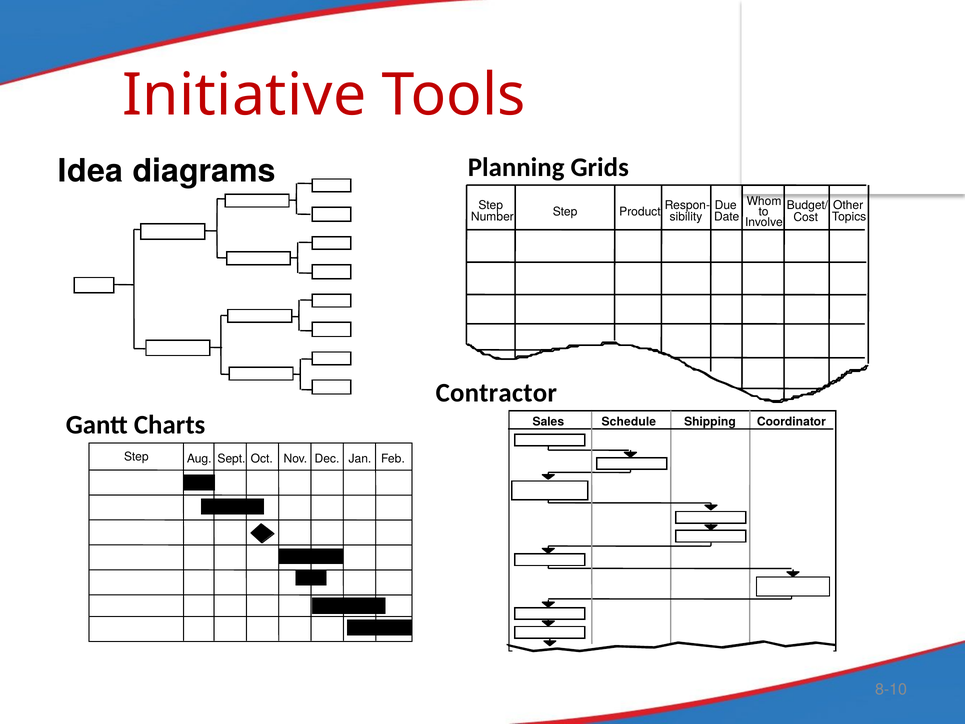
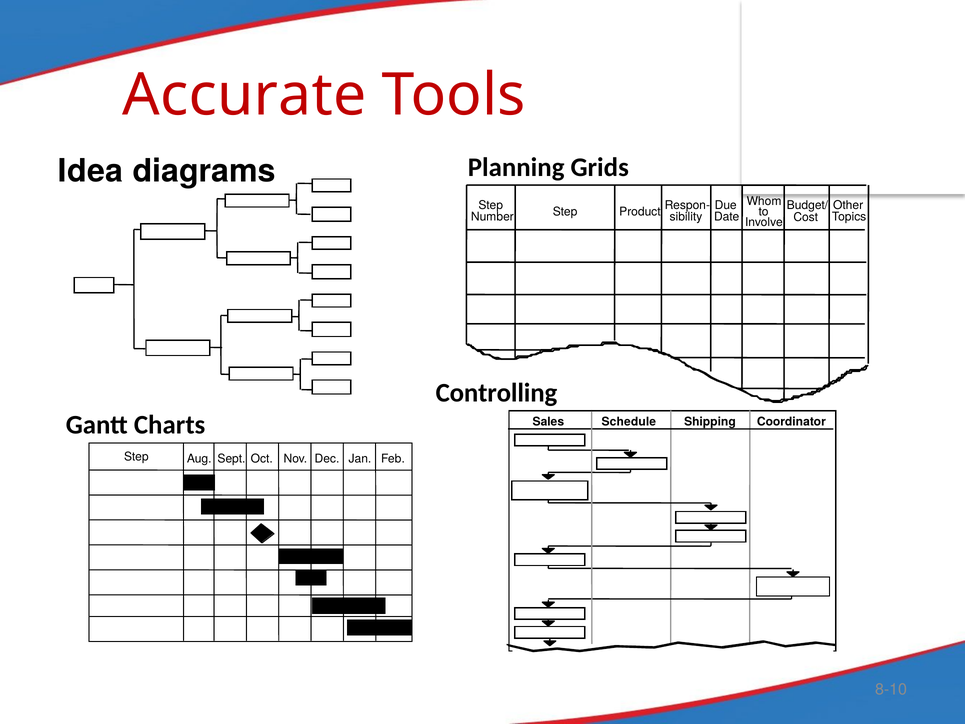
Initiative: Initiative -> Accurate
Contractor: Contractor -> Controlling
